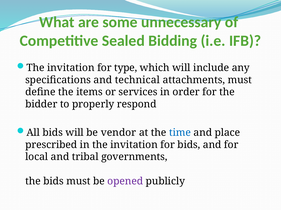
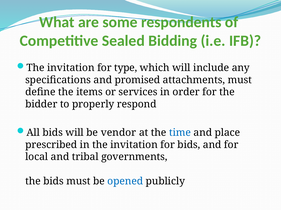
unnecessary: unnecessary -> respondents
technical: technical -> promised
opened colour: purple -> blue
